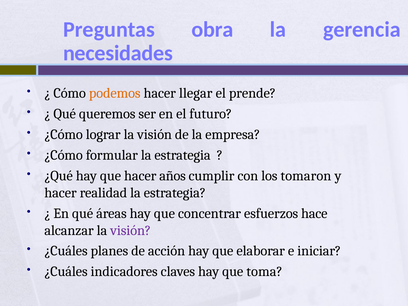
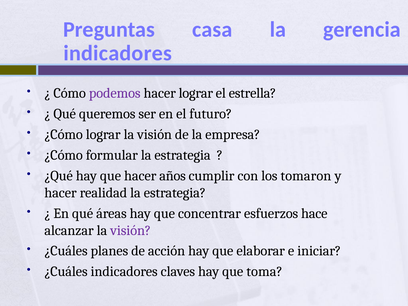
obra: obra -> casa
necesidades at (118, 53): necesidades -> indicadores
podemos colour: orange -> purple
hacer llegar: llegar -> lograr
prende: prende -> estrella
